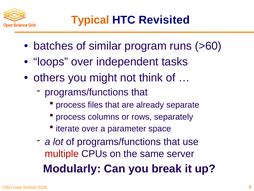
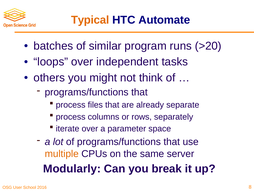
Revisited: Revisited -> Automate
>60: >60 -> >20
multiple colour: red -> orange
